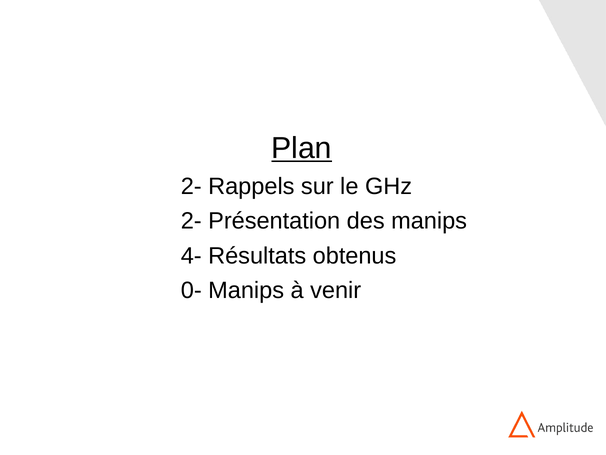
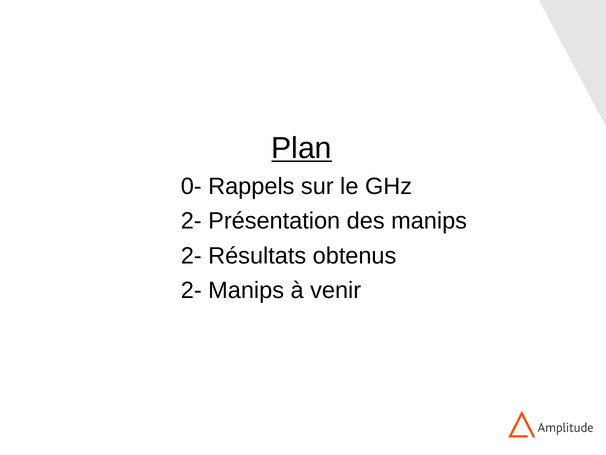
2- at (191, 186): 2- -> 0-
4- at (191, 256): 4- -> 2-
0- at (191, 290): 0- -> 2-
